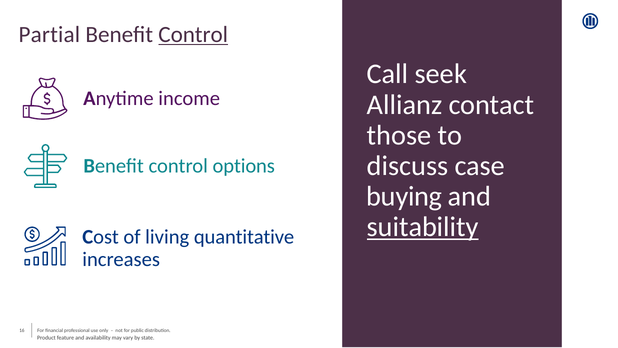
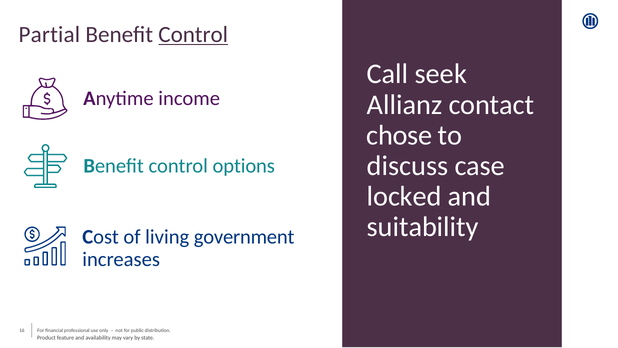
those: those -> chose
buying: buying -> locked
suitability underline: present -> none
quantitative: quantitative -> government
